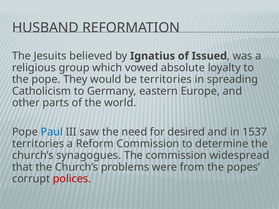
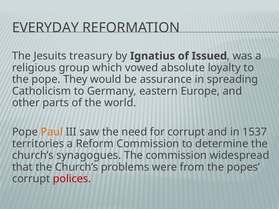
HUSBAND: HUSBAND -> EVERYDAY
believed: believed -> treasury
be territories: territories -> assurance
Paul colour: blue -> orange
for desired: desired -> corrupt
